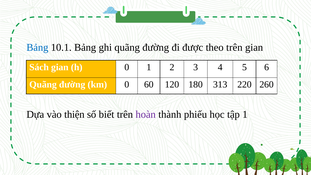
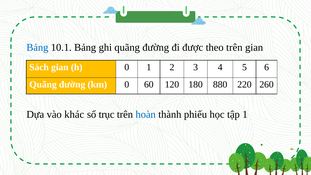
313: 313 -> 880
thiện: thiện -> khác
biết: biết -> trục
hoàn colour: purple -> blue
